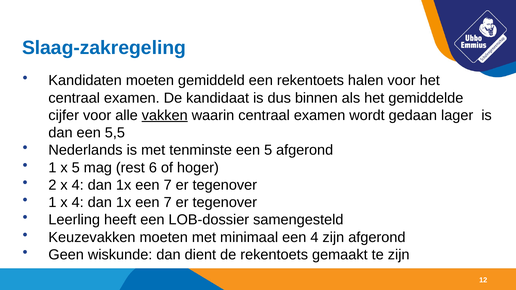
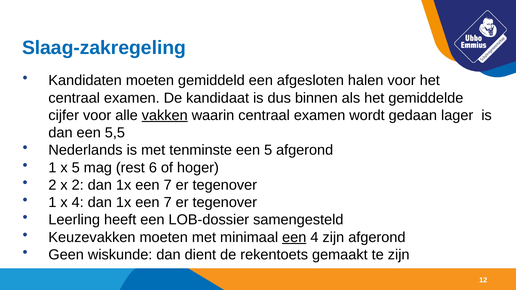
een rekentoets: rekentoets -> afgesloten
2 x 4: 4 -> 2
een at (294, 237) underline: none -> present
